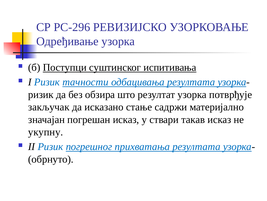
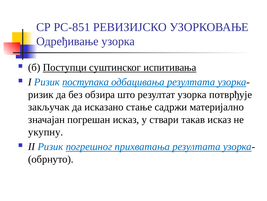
РС-296: РС-296 -> РС-851
тачности: тачности -> поступака
